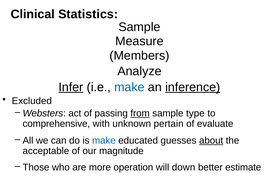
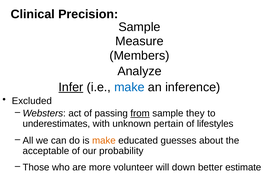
Statistics: Statistics -> Precision
inference underline: present -> none
type: type -> they
comprehensive: comprehensive -> underestimates
evaluate: evaluate -> lifestyles
make at (104, 141) colour: blue -> orange
about underline: present -> none
magnitude: magnitude -> probability
operation: operation -> volunteer
